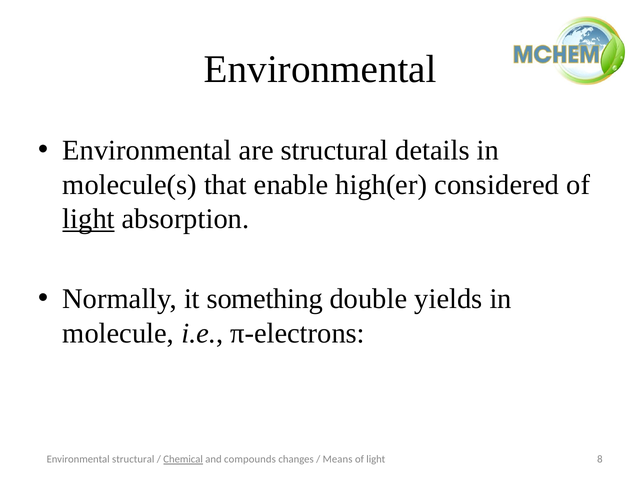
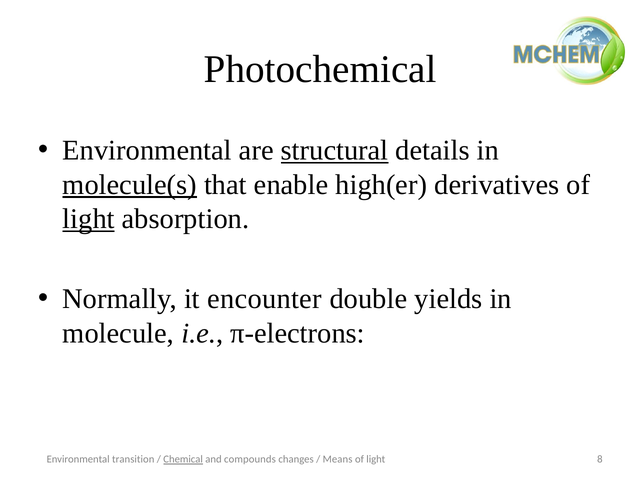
Environmental at (320, 69): Environmental -> Photochemical
structural at (335, 150) underline: none -> present
molecule(s underline: none -> present
considered: considered -> derivatives
something: something -> encounter
Environmental structural: structural -> transition
